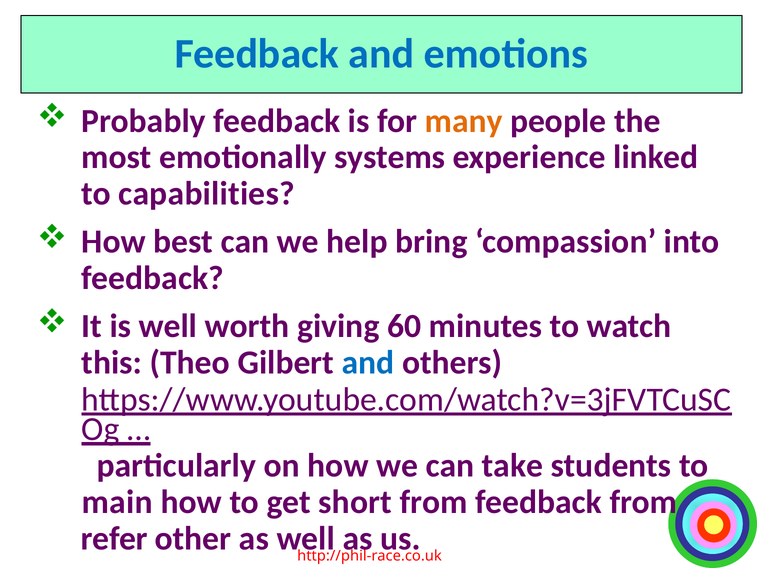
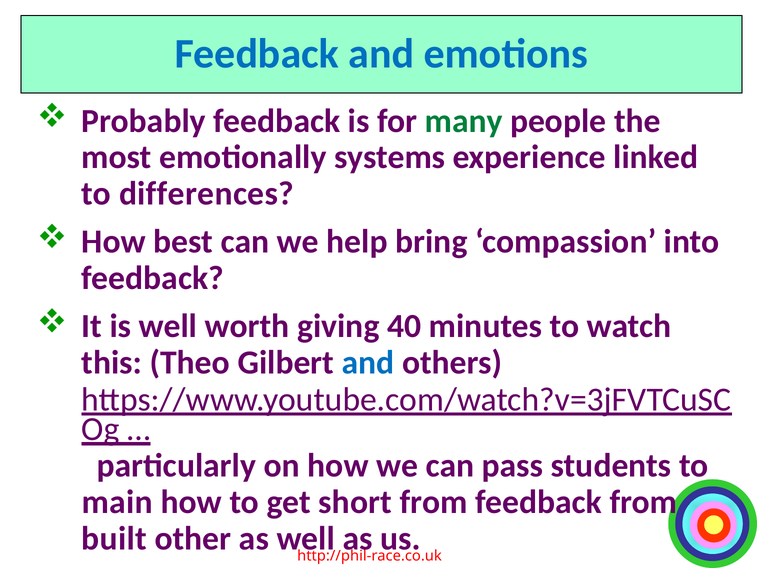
many colour: orange -> green
capabilities: capabilities -> differences
60: 60 -> 40
take: take -> pass
refer: refer -> built
